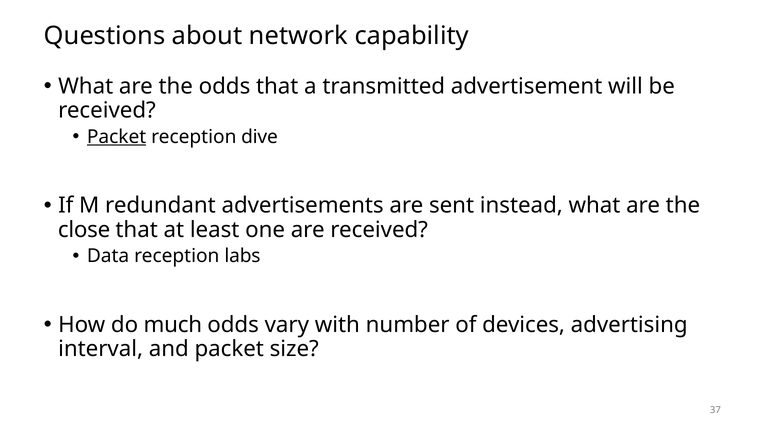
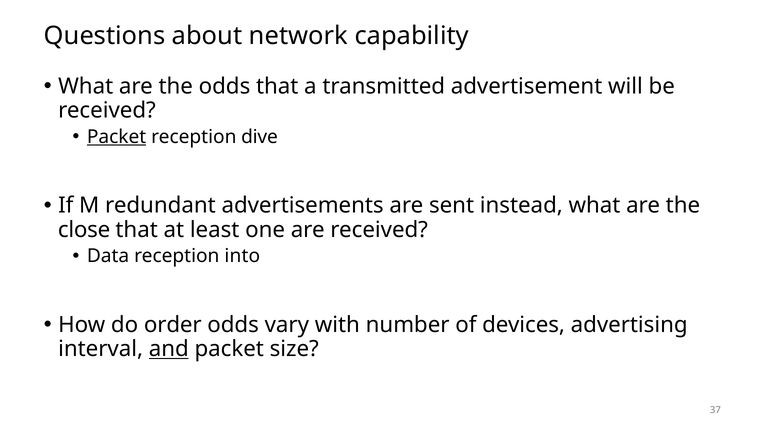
labs: labs -> into
much: much -> order
and underline: none -> present
